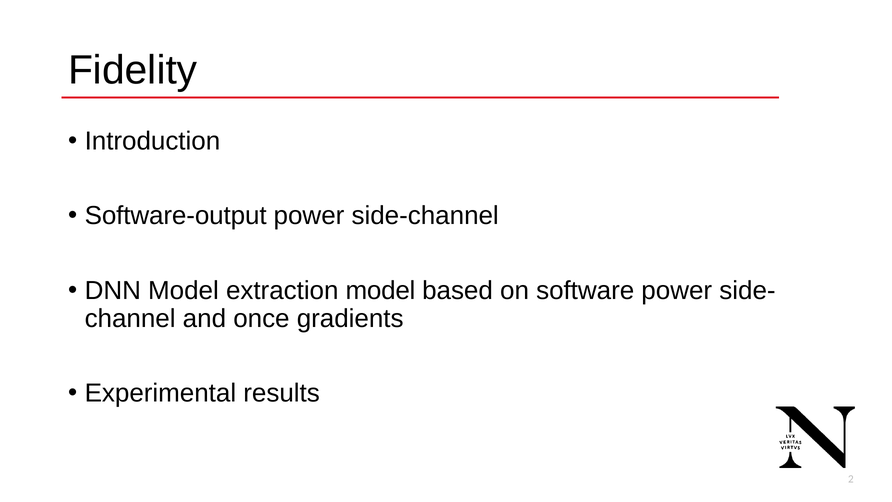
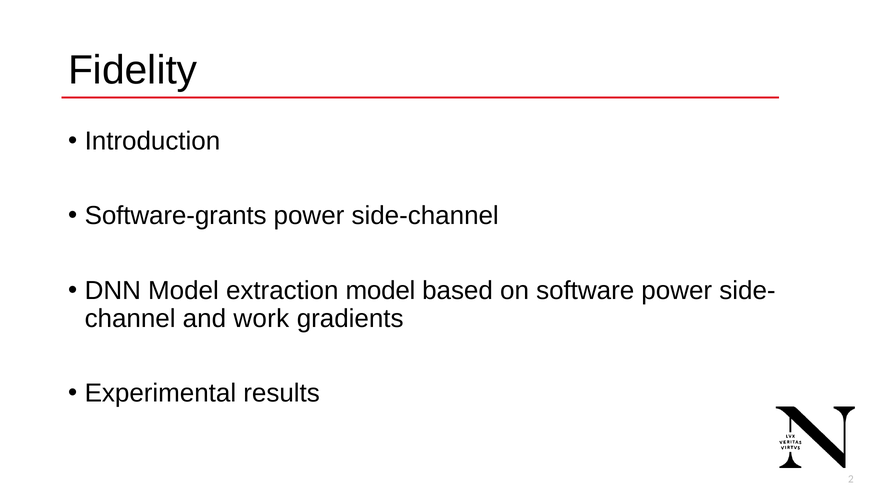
Software-output: Software-output -> Software-grants
once: once -> work
